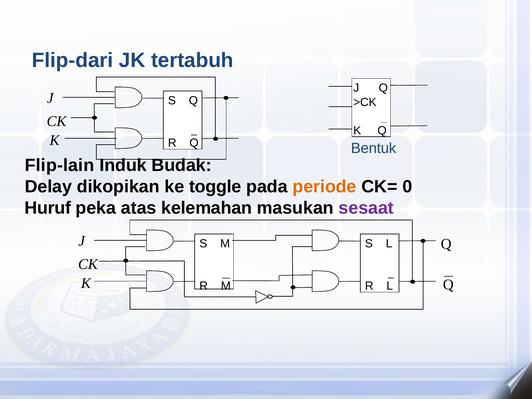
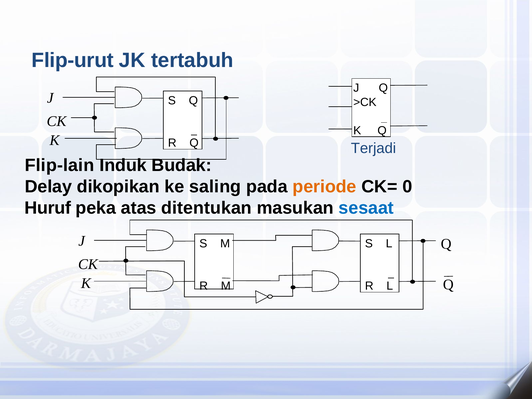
Flip-dari: Flip-dari -> Flip-urut
Bentuk: Bentuk -> Terjadi
toggle: toggle -> saling
kelemahan: kelemahan -> ditentukan
sesaat colour: purple -> blue
